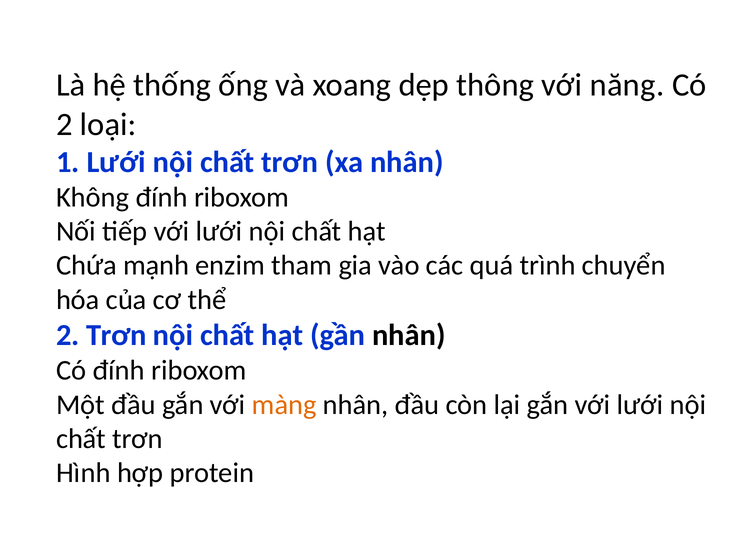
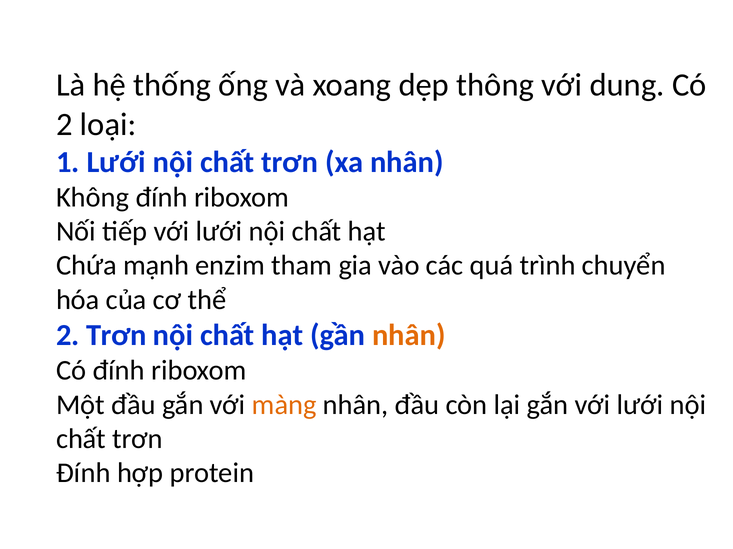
năng: năng -> dung
nhân at (409, 336) colour: black -> orange
Hình at (83, 474): Hình -> Đính
